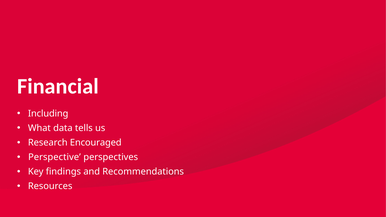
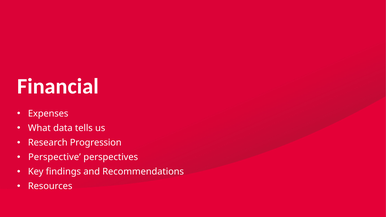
Including: Including -> Expenses
Encouraged: Encouraged -> Progression
